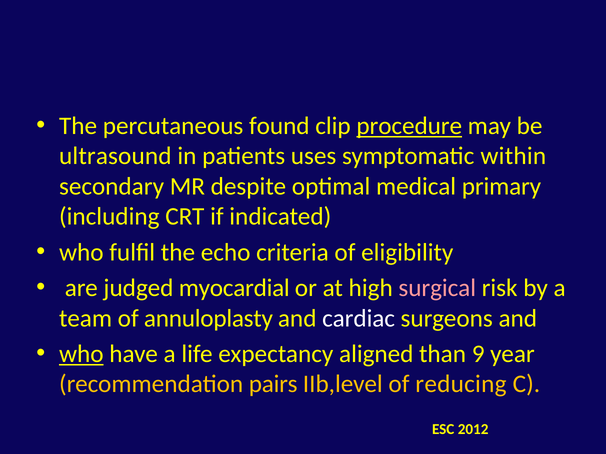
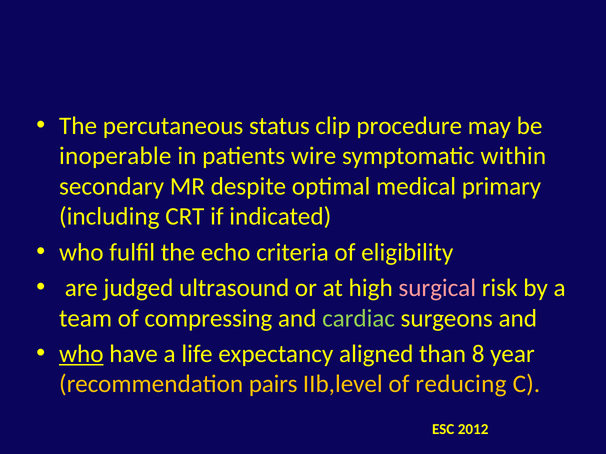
found: found -> status
procedure underline: present -> none
ultrasound: ultrasound -> inoperable
uses: uses -> wire
myocardial: myocardial -> ultrasound
annuloplasty: annuloplasty -> compressing
cardiac colour: white -> light green
9: 9 -> 8
